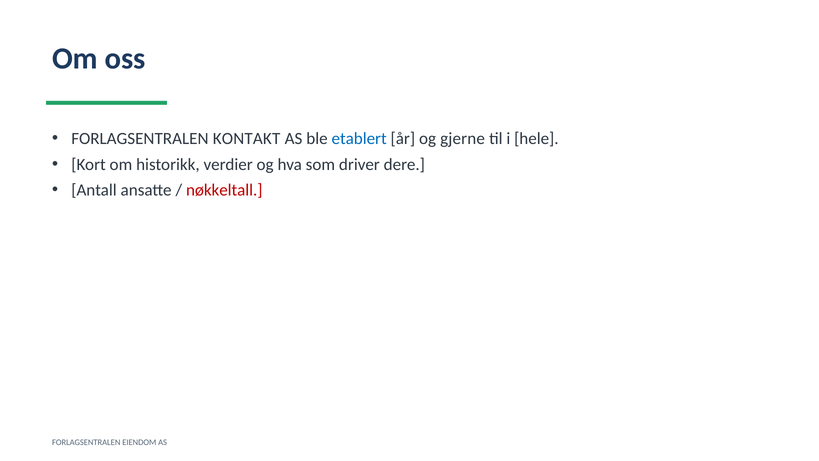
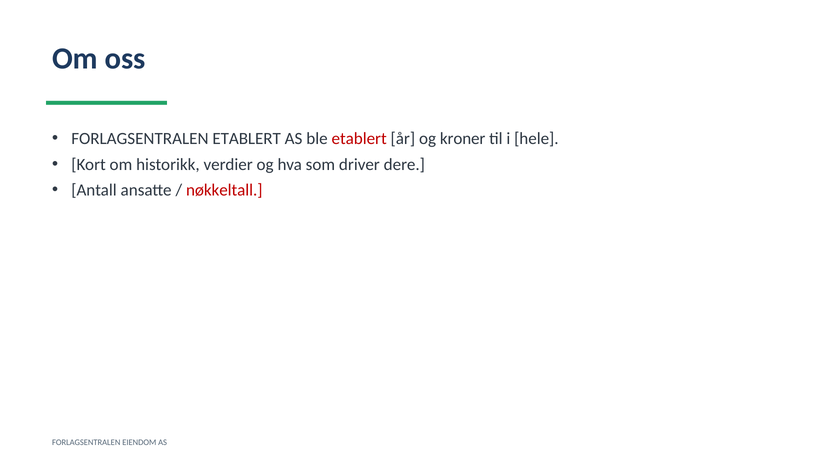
FORLAGSENTRALEN KONTAKT: KONTAKT -> ETABLERT
etablert at (359, 139) colour: blue -> red
gjerne: gjerne -> kroner
